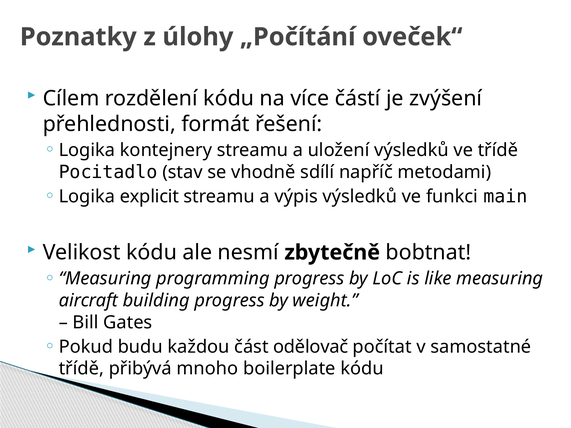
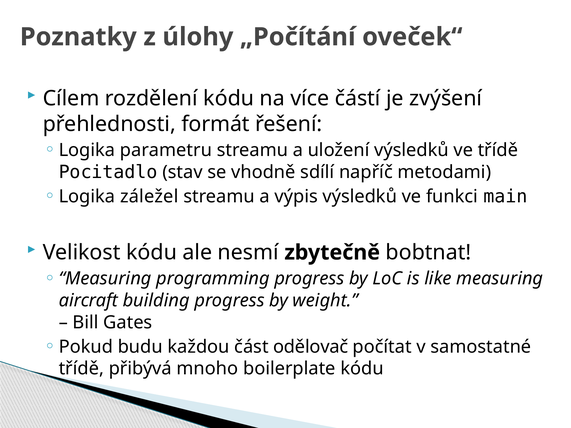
kontejnery: kontejnery -> parametru
explicit: explicit -> záležel
